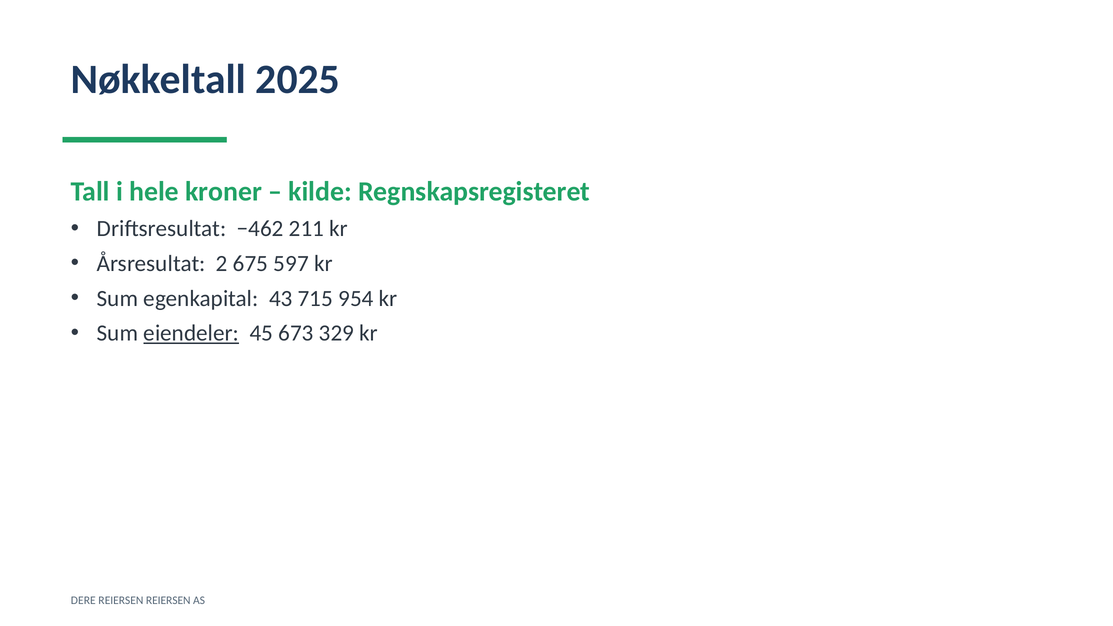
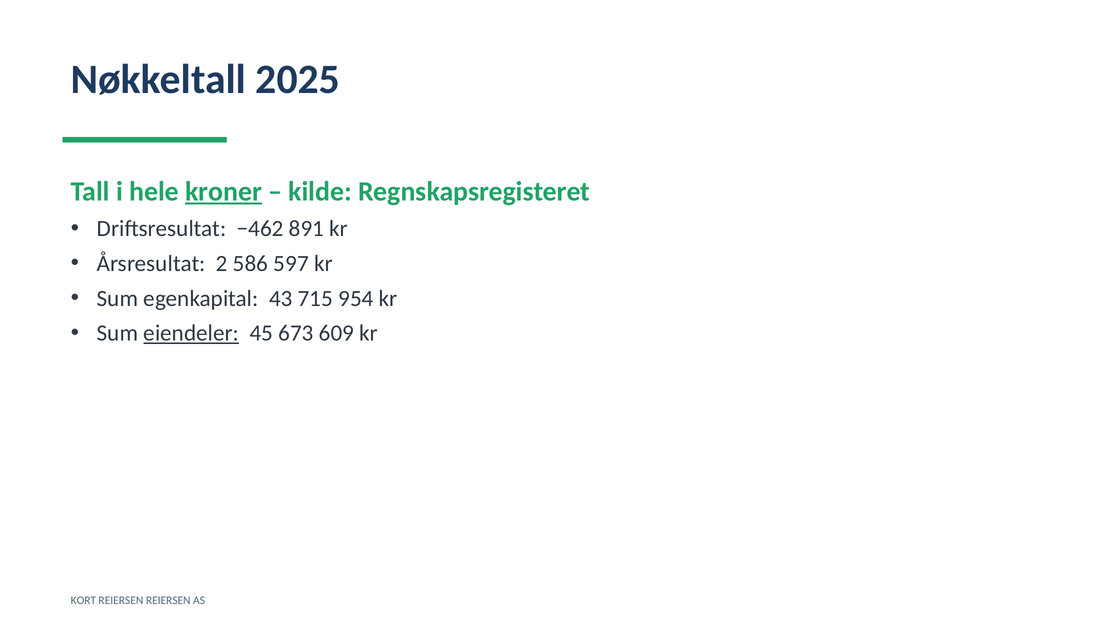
kroner underline: none -> present
211: 211 -> 891
675: 675 -> 586
329: 329 -> 609
DERE: DERE -> KORT
